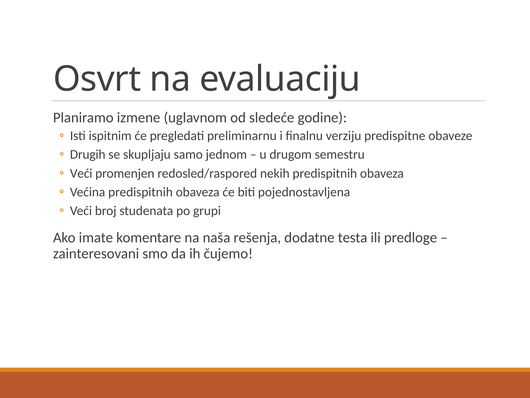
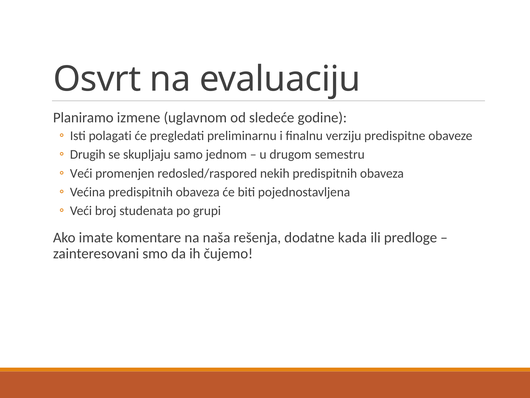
ispitnim: ispitnim -> polagati
testa: testa -> kada
